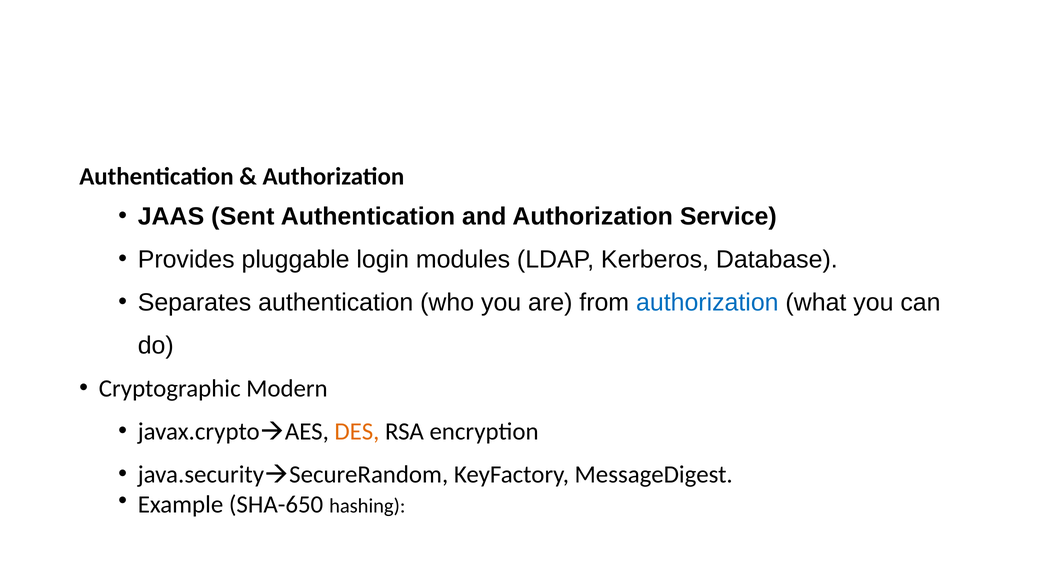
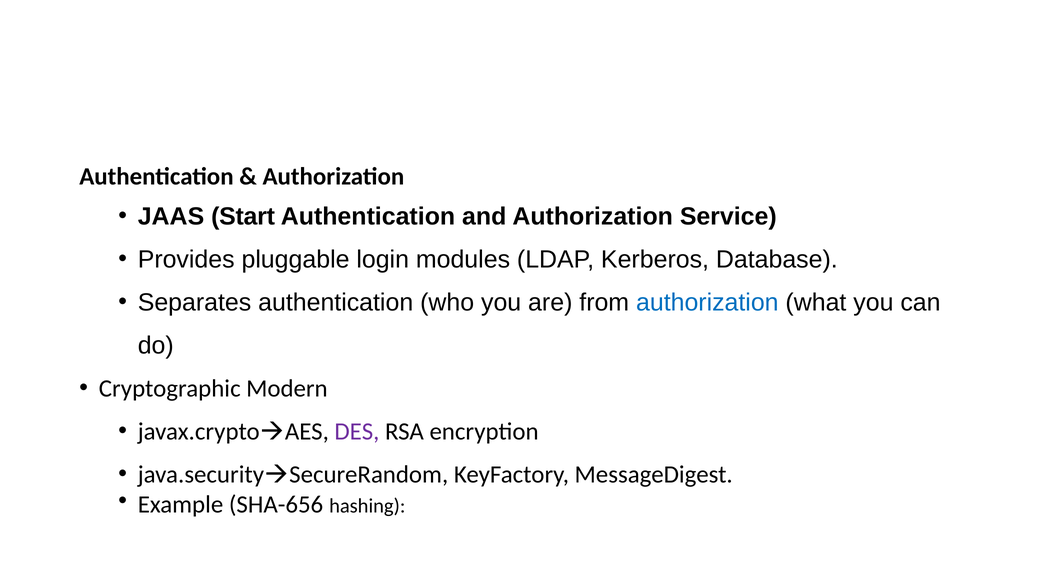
Sent: Sent -> Start
DES colour: orange -> purple
SHA-650: SHA-650 -> SHA-656
